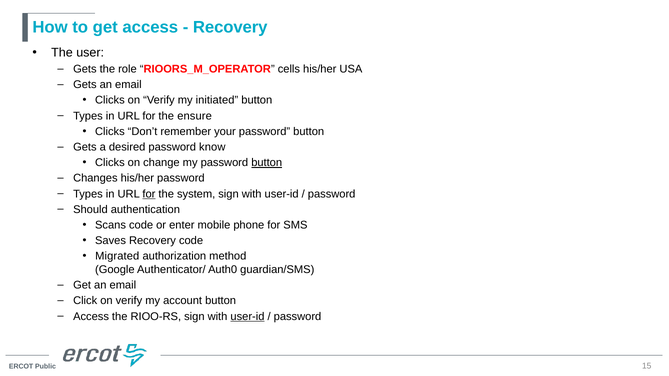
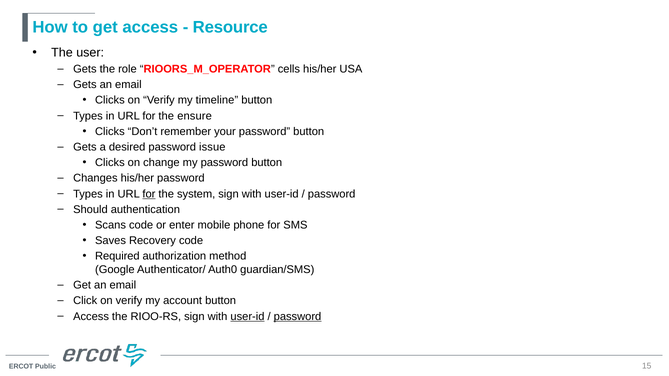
Recovery at (230, 27): Recovery -> Resource
initiated: initiated -> timeline
know: know -> issue
button at (267, 163) underline: present -> none
Migrated: Migrated -> Required
password at (297, 317) underline: none -> present
